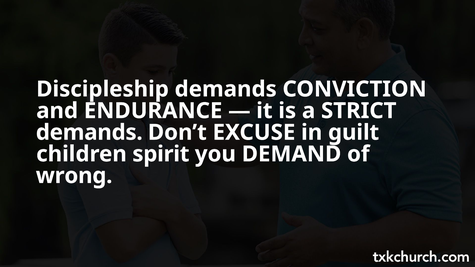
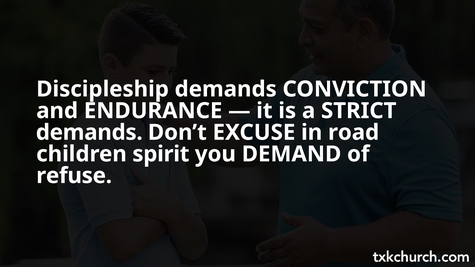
guilt: guilt -> road
wrong: wrong -> refuse
